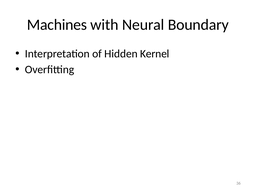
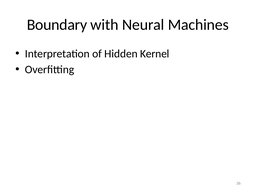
Machines: Machines -> Boundary
Boundary: Boundary -> Machines
